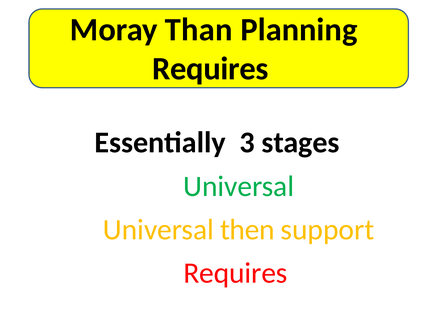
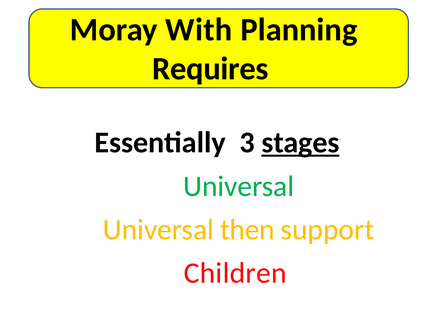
Than: Than -> With
stages underline: none -> present
Requires at (235, 273): Requires -> Children
